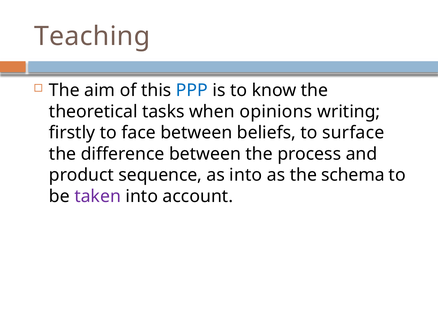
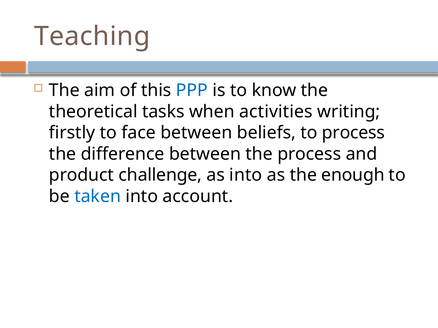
opinions: opinions -> activities
to surface: surface -> process
sequence: sequence -> challenge
schema: schema -> enough
taken colour: purple -> blue
